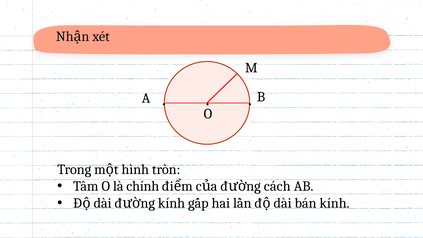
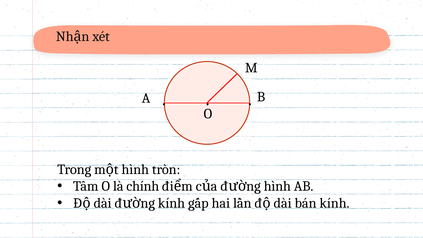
cách at (277, 186): cách -> hình
